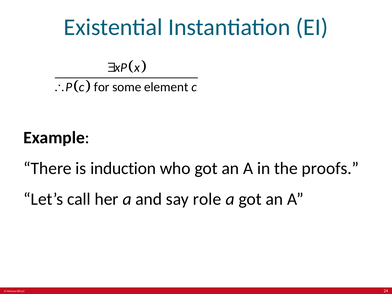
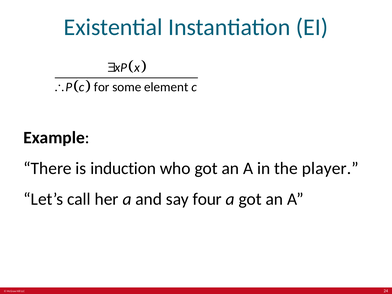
proofs: proofs -> player
role: role -> four
